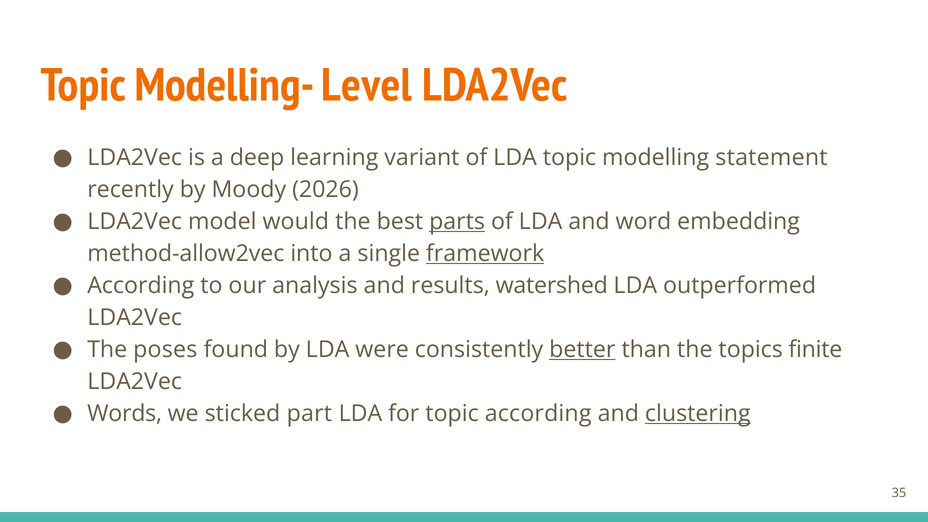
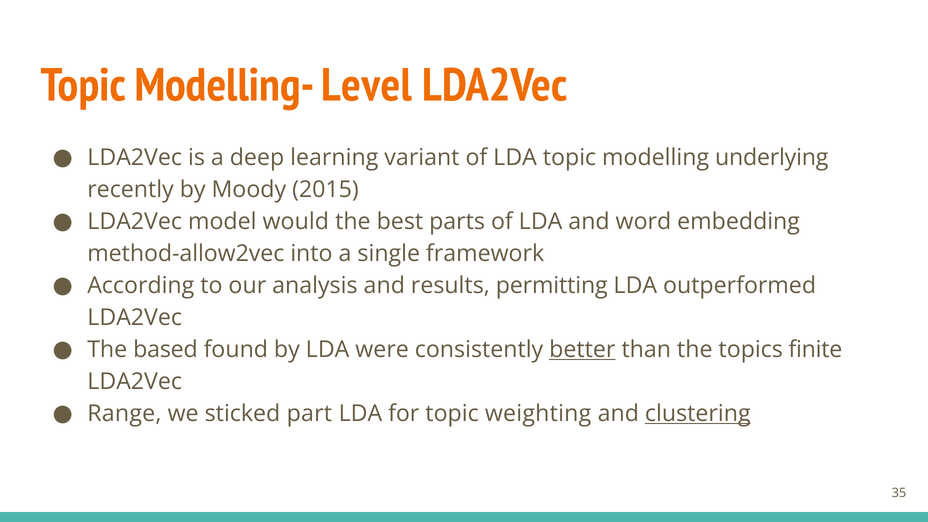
statement: statement -> underlying
2026: 2026 -> 2015
parts underline: present -> none
framework underline: present -> none
watershed: watershed -> permitting
poses: poses -> based
Words: Words -> Range
topic according: according -> weighting
